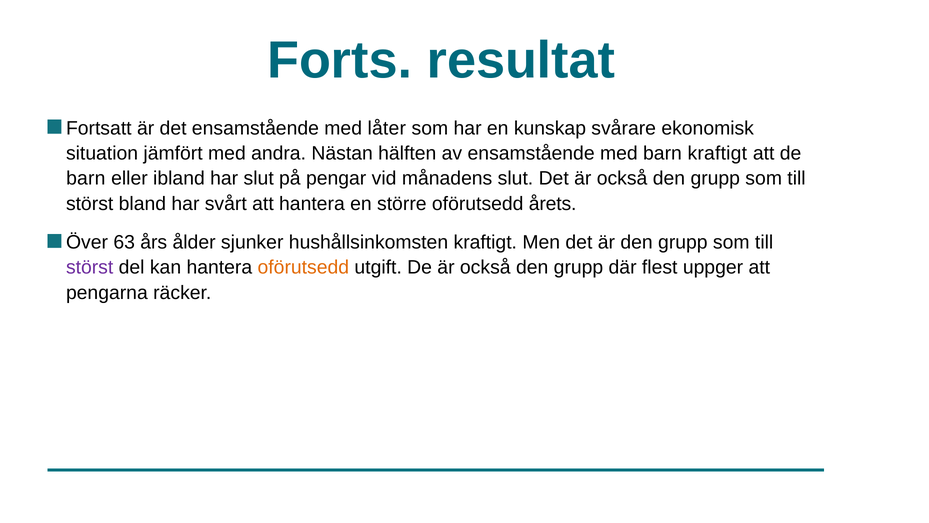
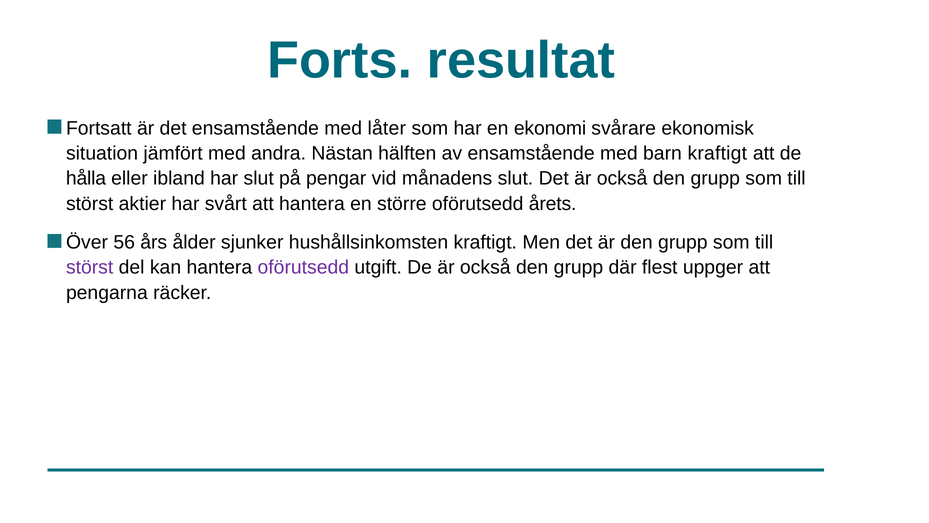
kunskap: kunskap -> ekonomi
barn at (86, 178): barn -> hålla
bland: bland -> aktier
63: 63 -> 56
oförutsedd at (303, 267) colour: orange -> purple
